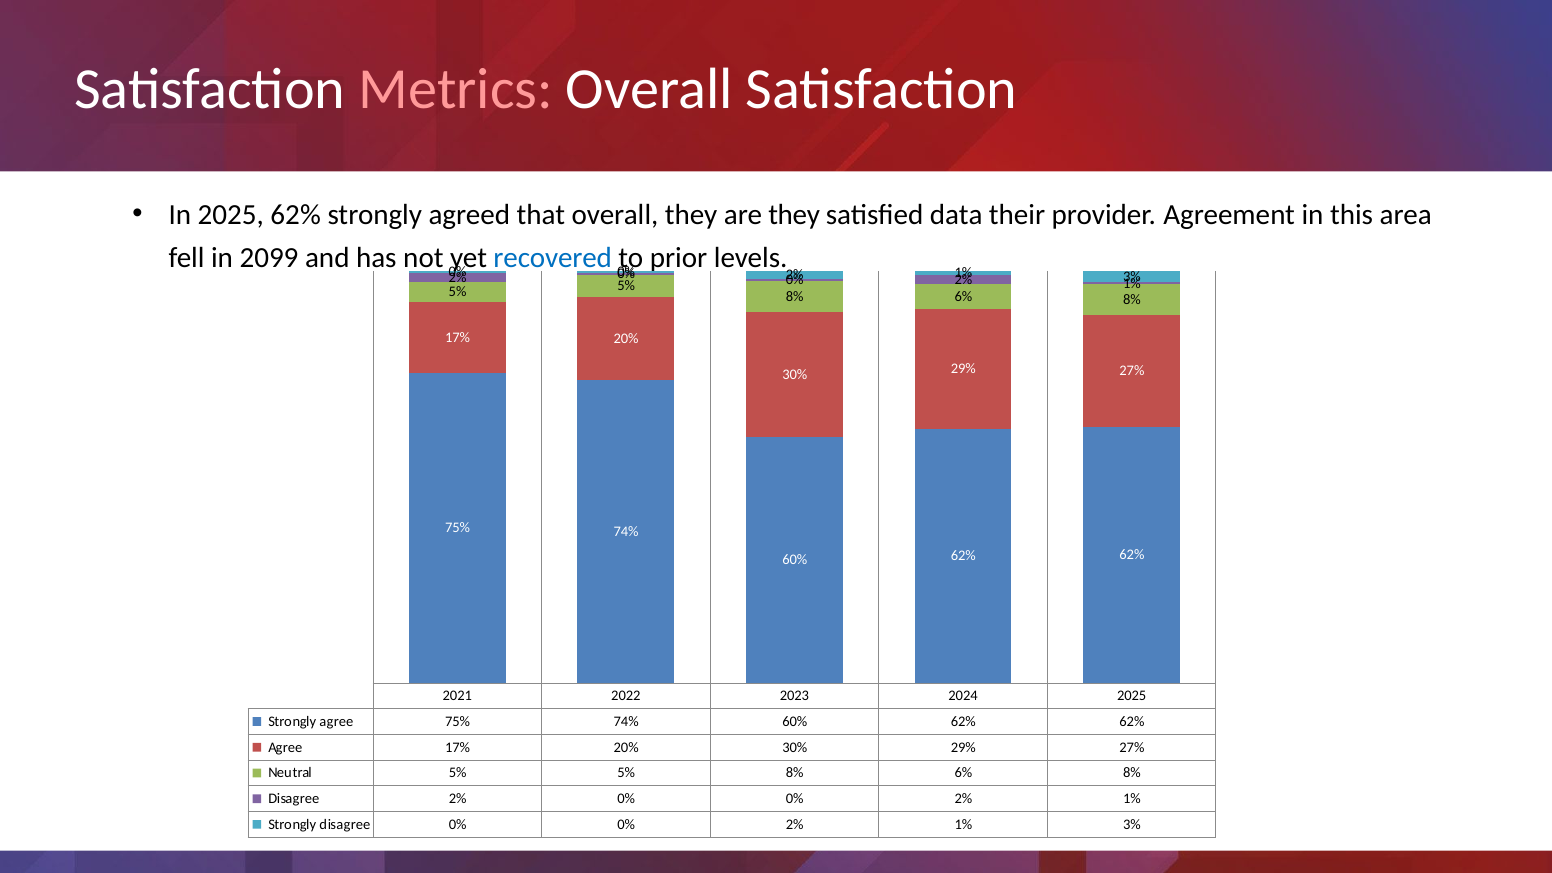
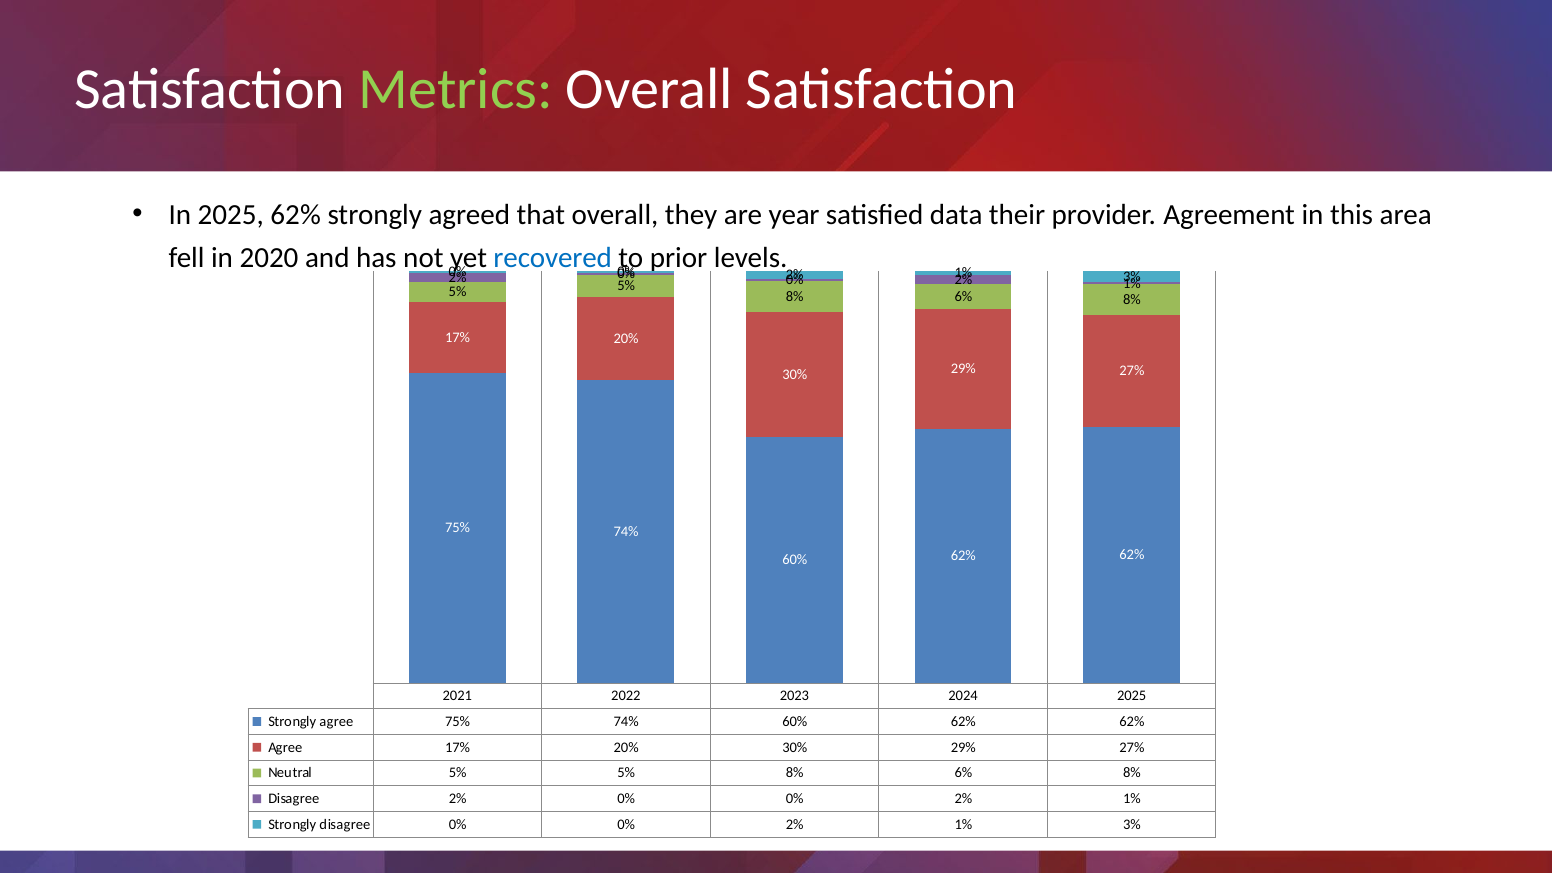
Metrics colour: pink -> light green
are they: they -> year
2099: 2099 -> 2020
